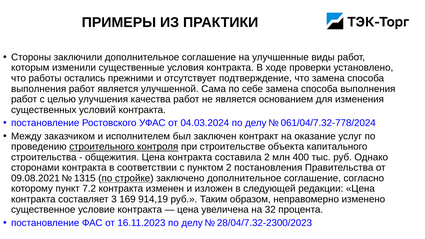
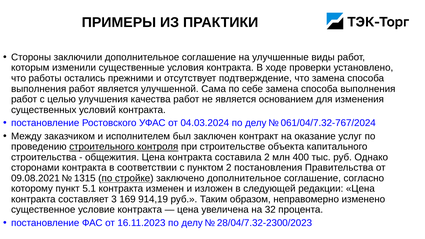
061/04/7.32-778/2024: 061/04/7.32-778/2024 -> 061/04/7.32-767/2024
7.2: 7.2 -> 5.1
